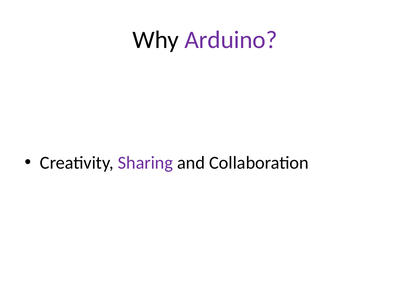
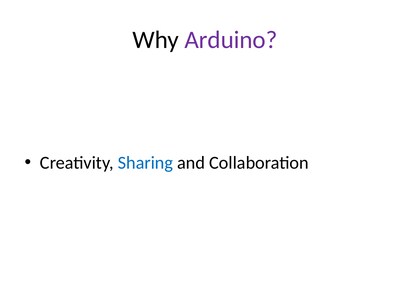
Sharing colour: purple -> blue
